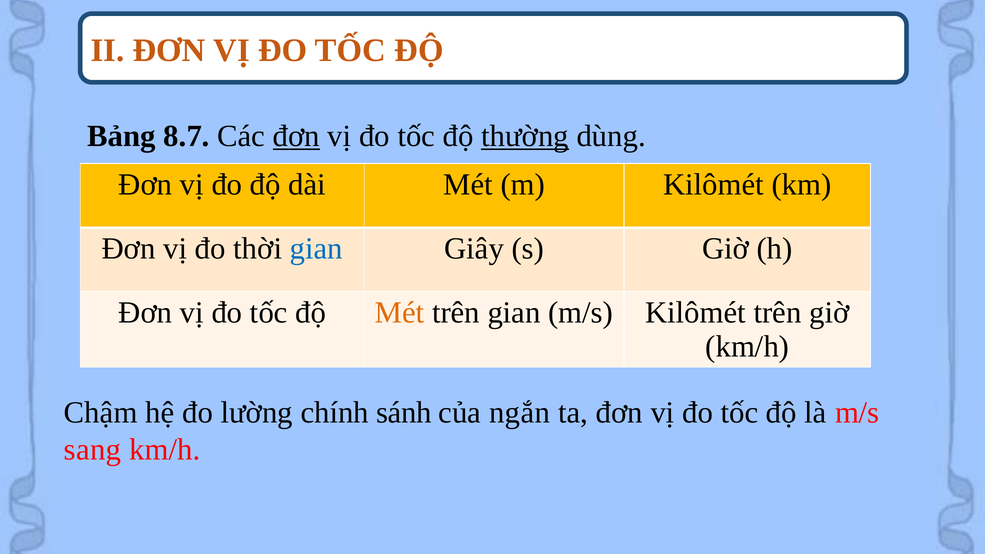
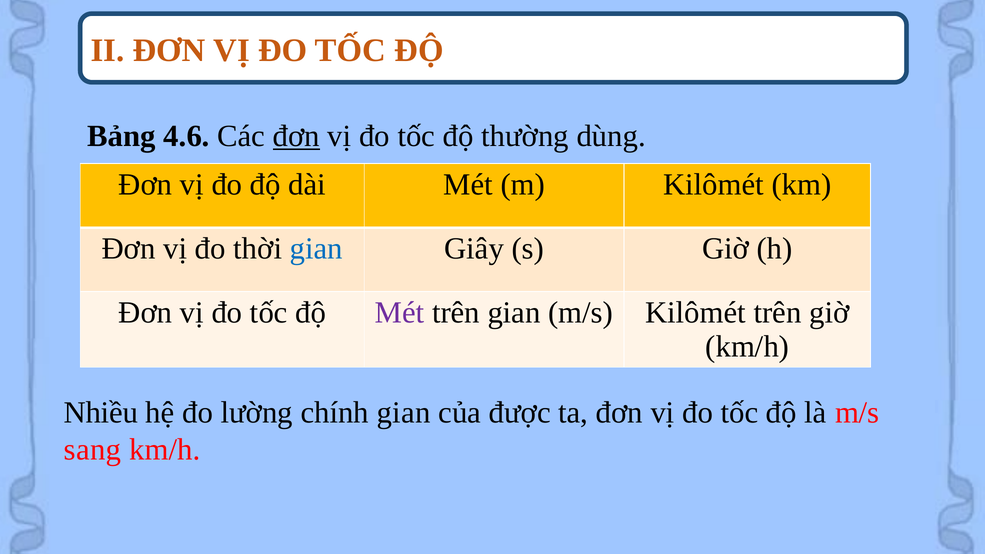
8.7: 8.7 -> 4.6
thường underline: present -> none
Mét at (400, 313) colour: orange -> purple
Chậm: Chậm -> Nhiều
chính sánh: sánh -> gian
ngắn: ngắn -> được
